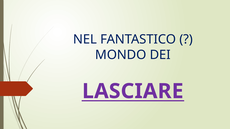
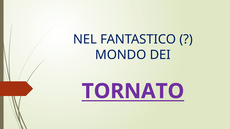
LASCIARE: LASCIARE -> TORNATO
